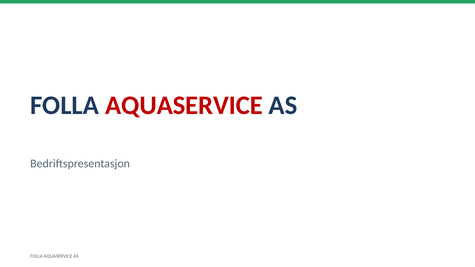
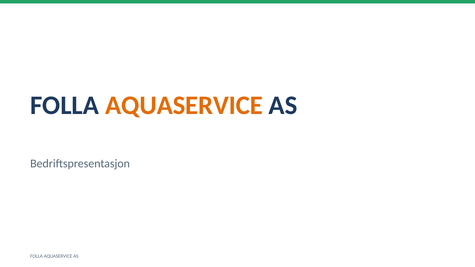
AQUASERVICE at (184, 105) colour: red -> orange
